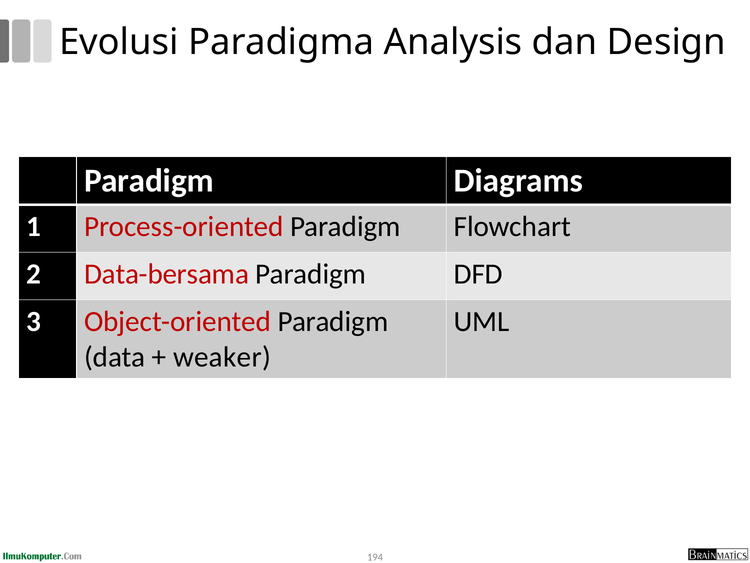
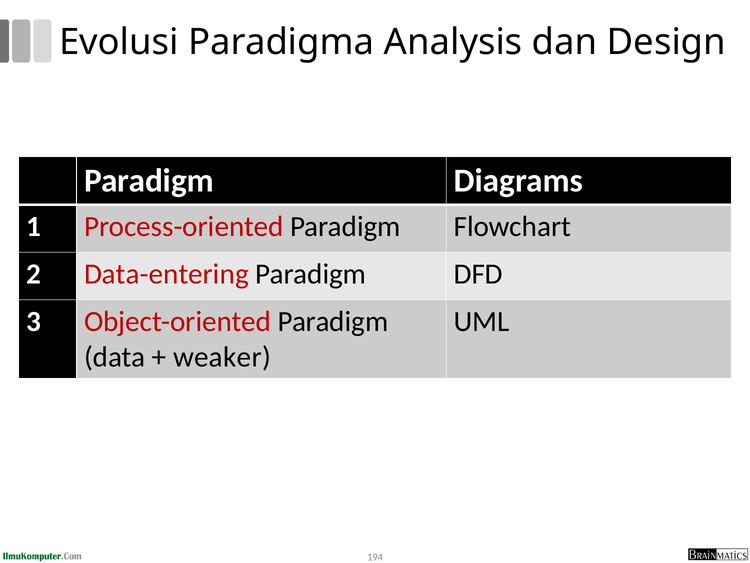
Data-bersama: Data-bersama -> Data-entering
